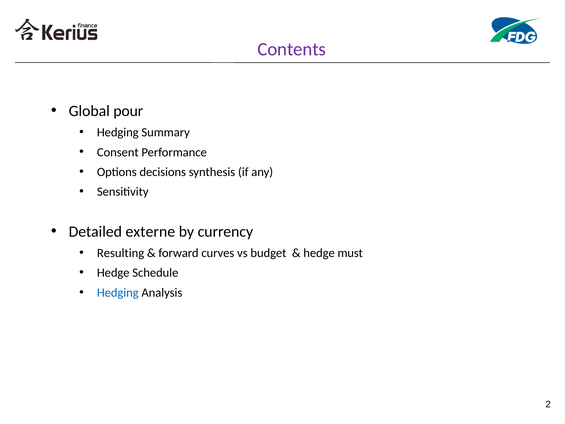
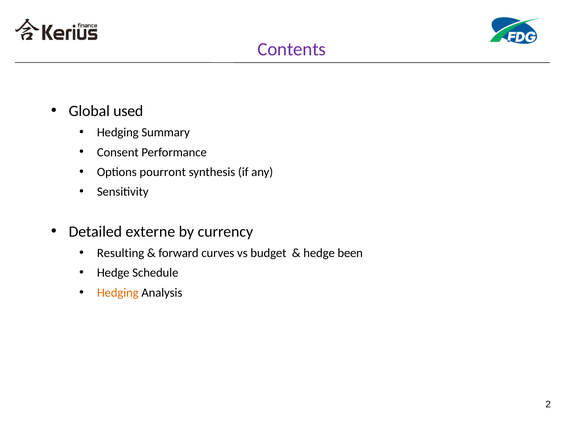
pour: pour -> used
decisions: decisions -> pourront
must: must -> been
Hedging at (118, 292) colour: blue -> orange
